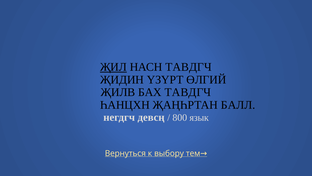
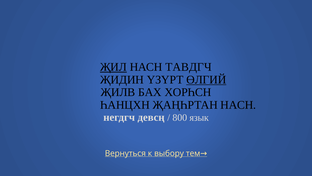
ӨЛГИЙ underline: none -> present
БАХ ТАВДГЧ: ТАВДГЧ -> ХОРҺСН
ҖАҢҺРТАН БАЛЛ: БАЛЛ -> НАСН
